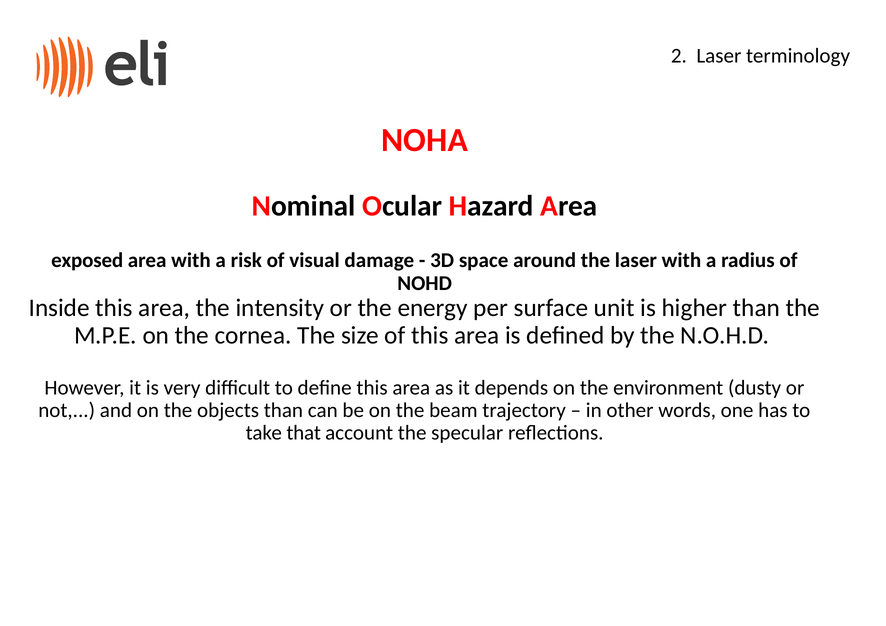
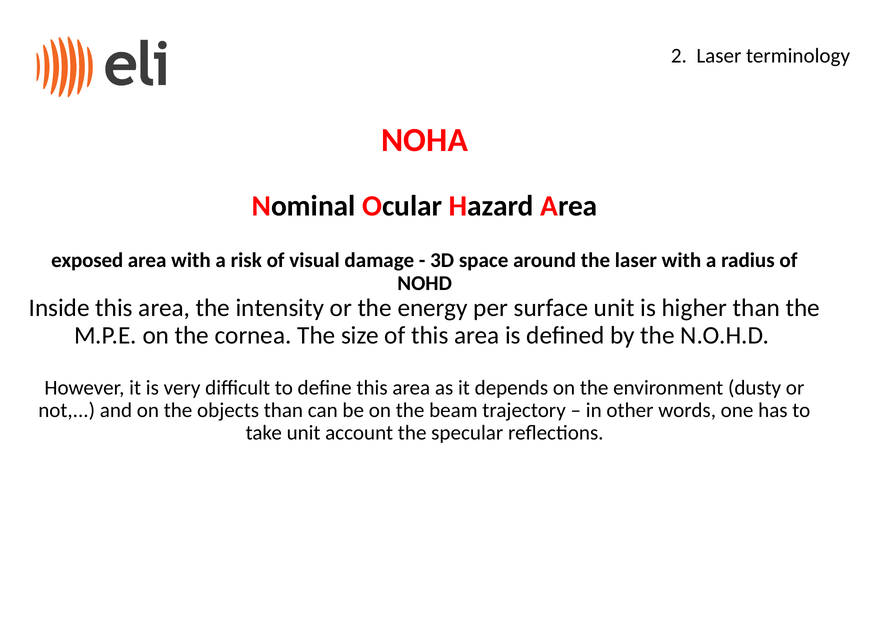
take that: that -> unit
